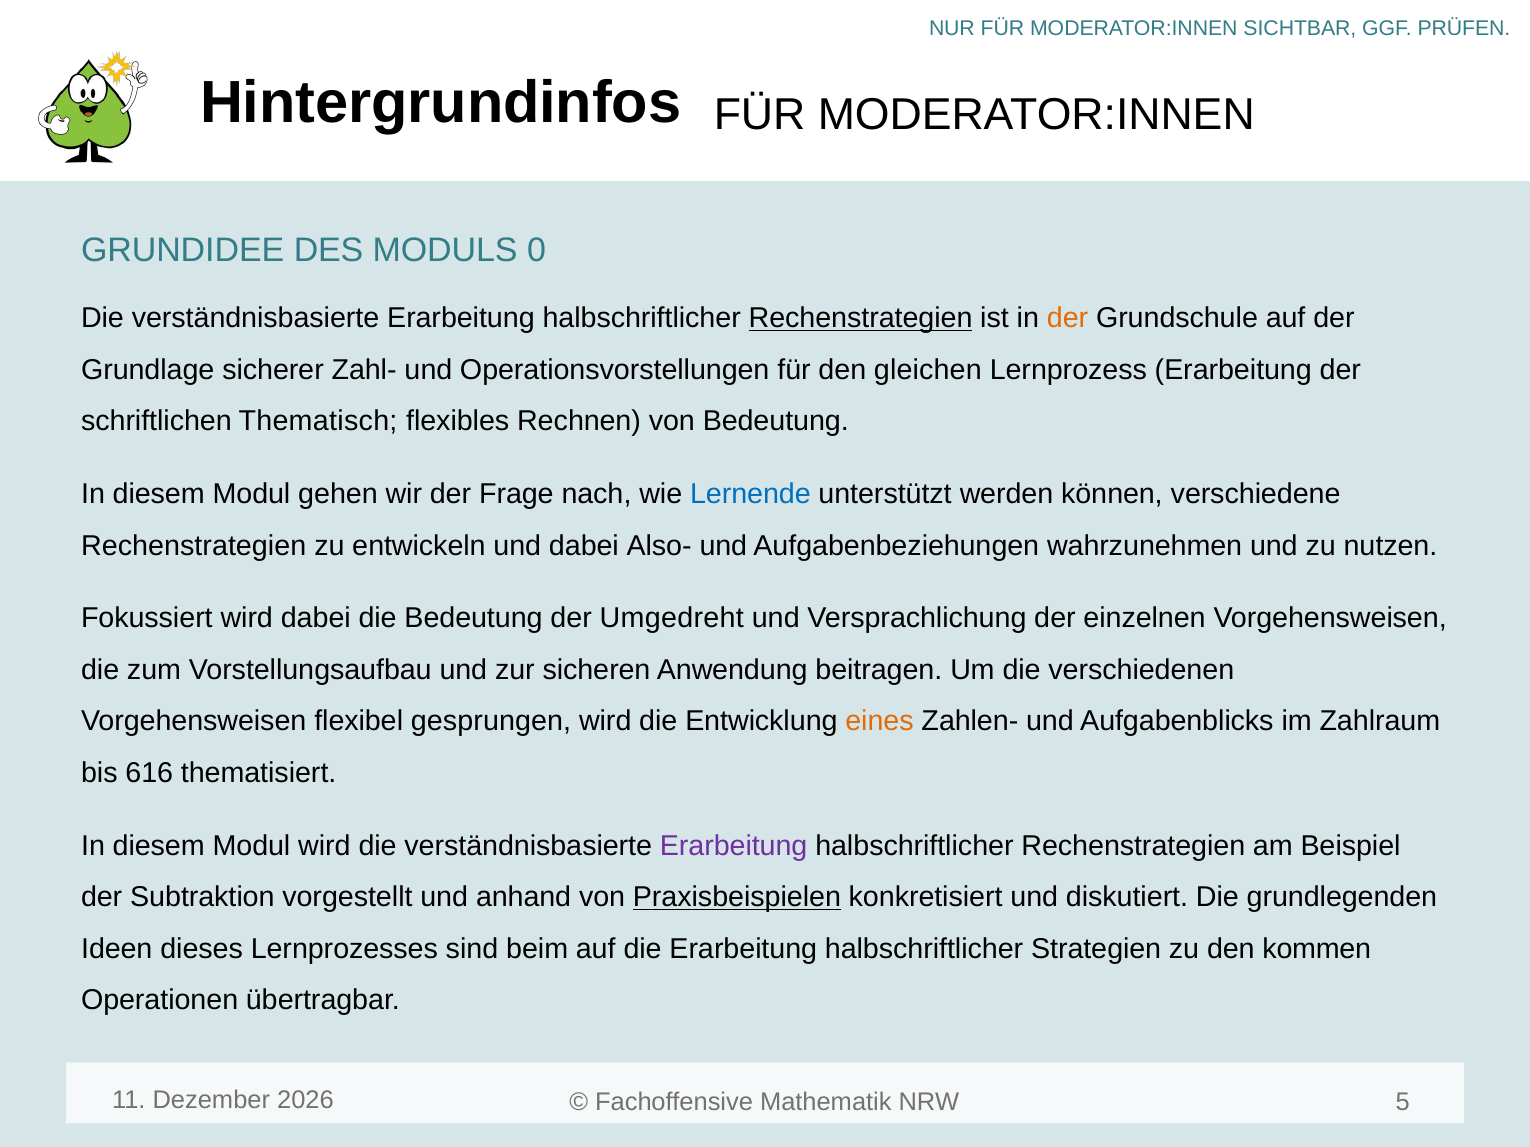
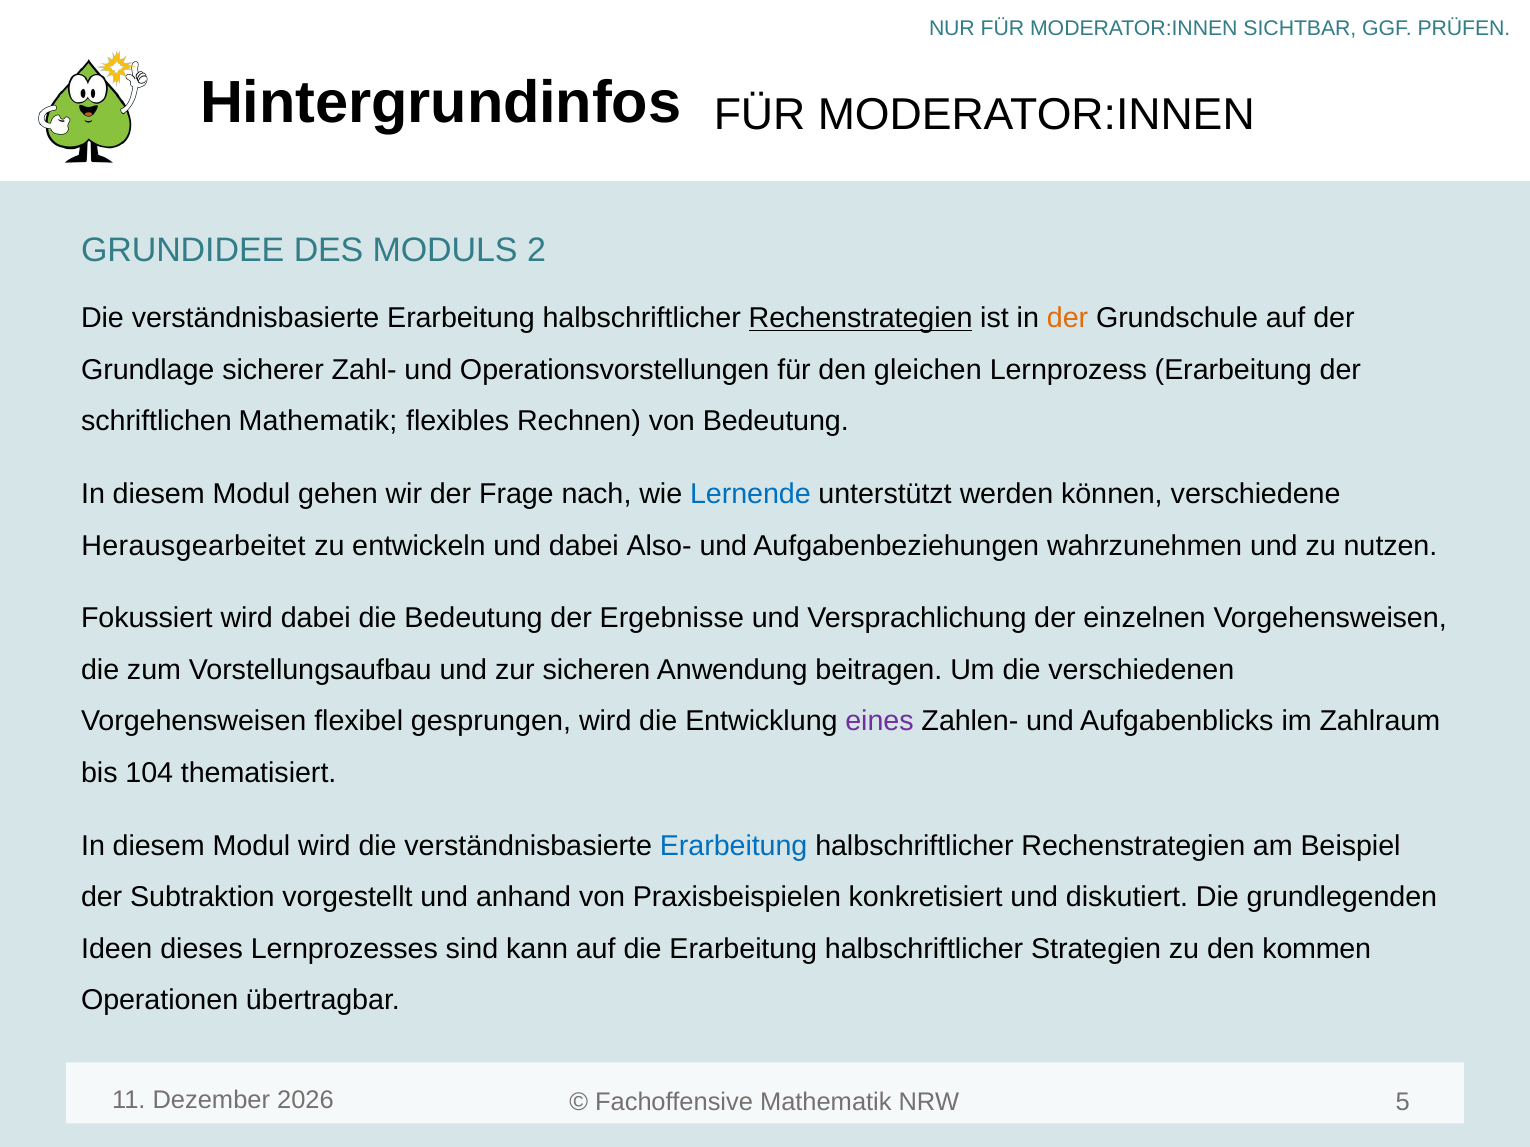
0: 0 -> 2
schriftlichen Thematisch: Thematisch -> Mathematik
Rechenstrategien at (194, 546): Rechenstrategien -> Herausgearbeitet
Umgedreht: Umgedreht -> Ergebnisse
eines colour: orange -> purple
616: 616 -> 104
Erarbeitung at (734, 846) colour: purple -> blue
Praxisbeispielen underline: present -> none
beim: beim -> kann
